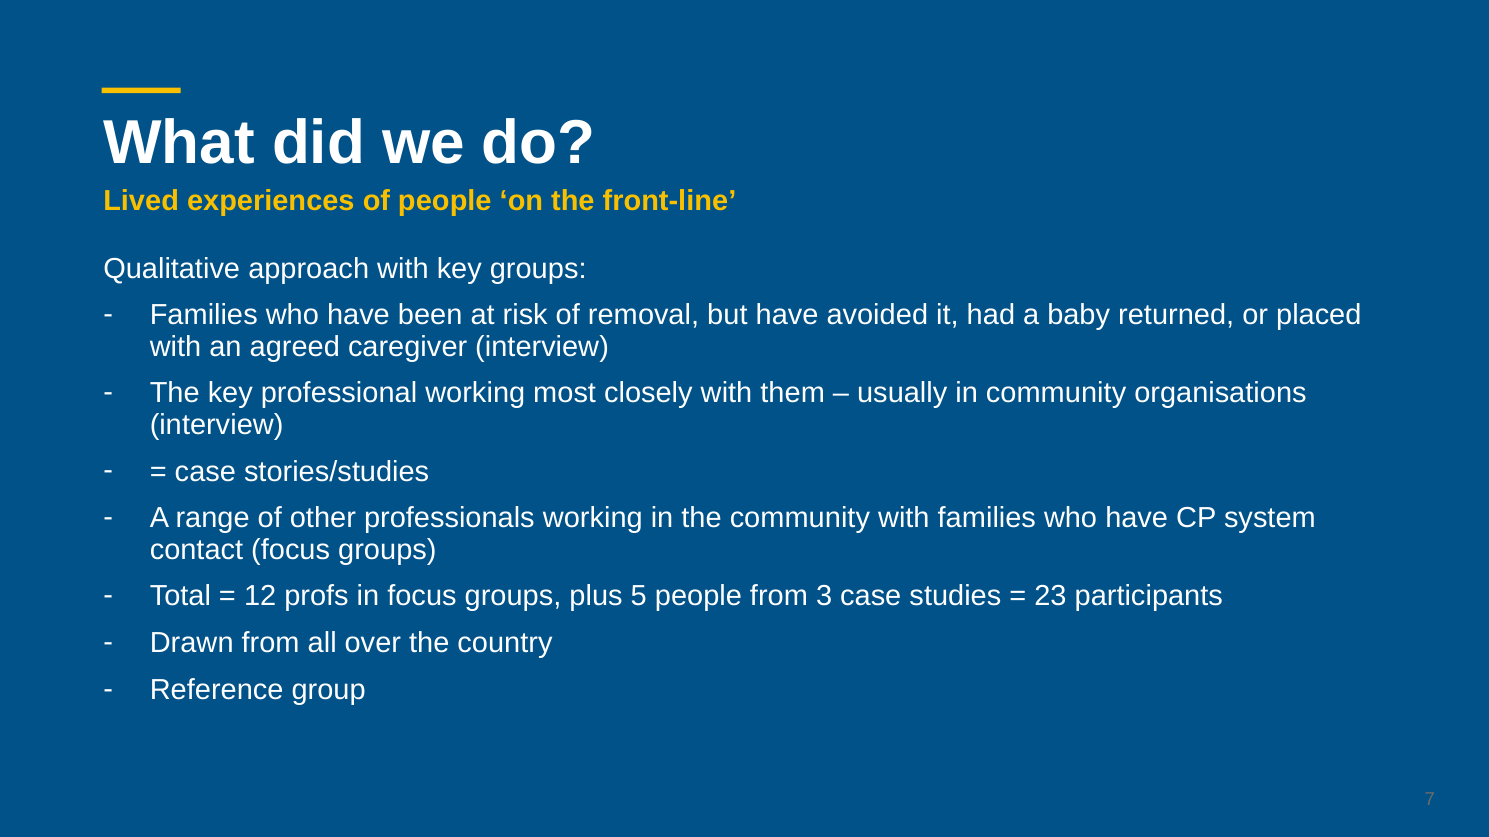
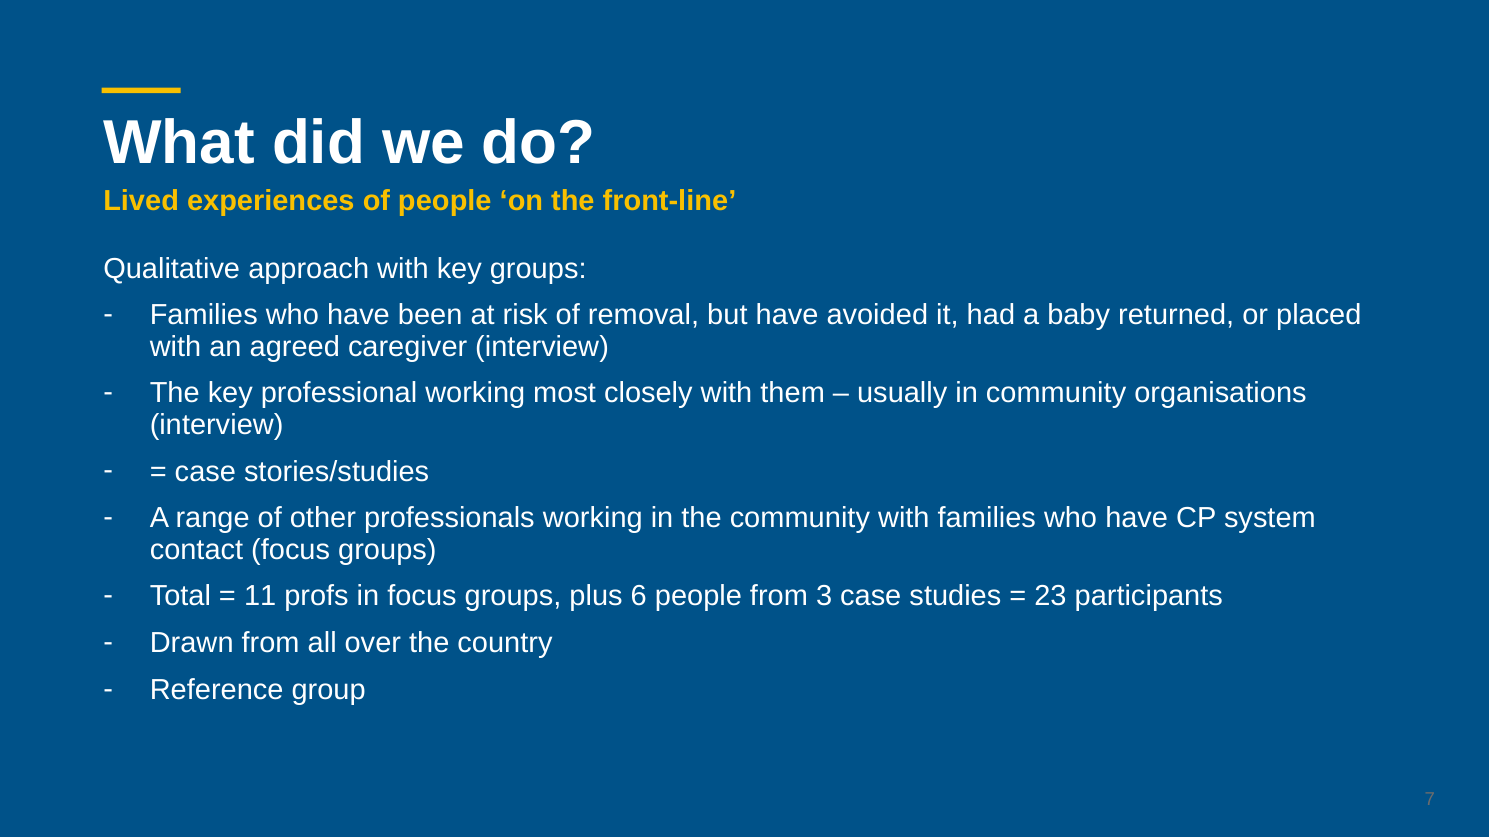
12: 12 -> 11
5: 5 -> 6
